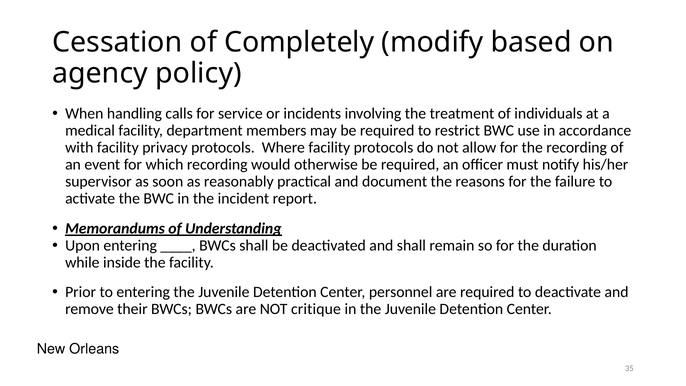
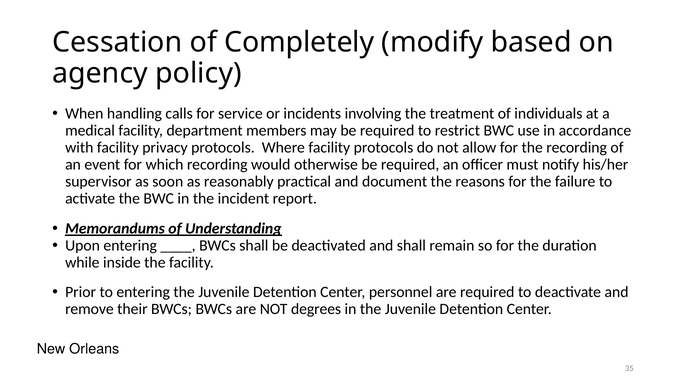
critique: critique -> degrees
